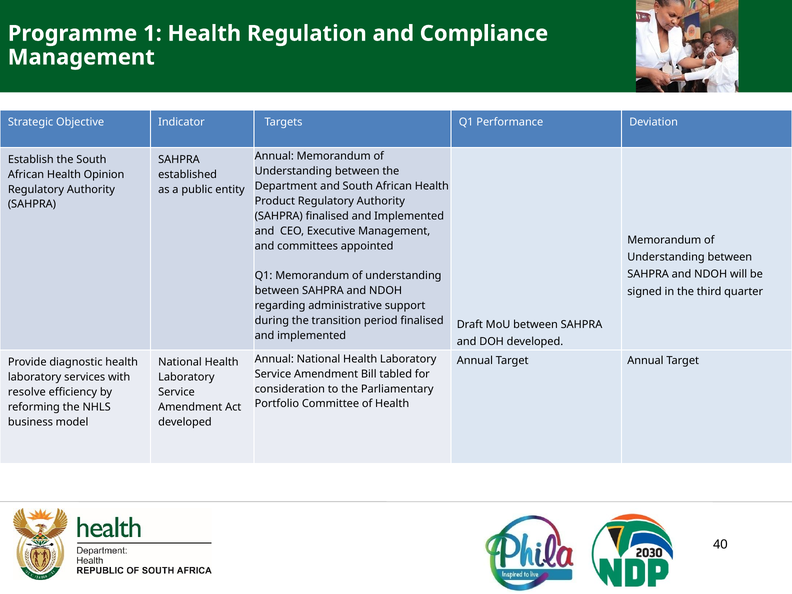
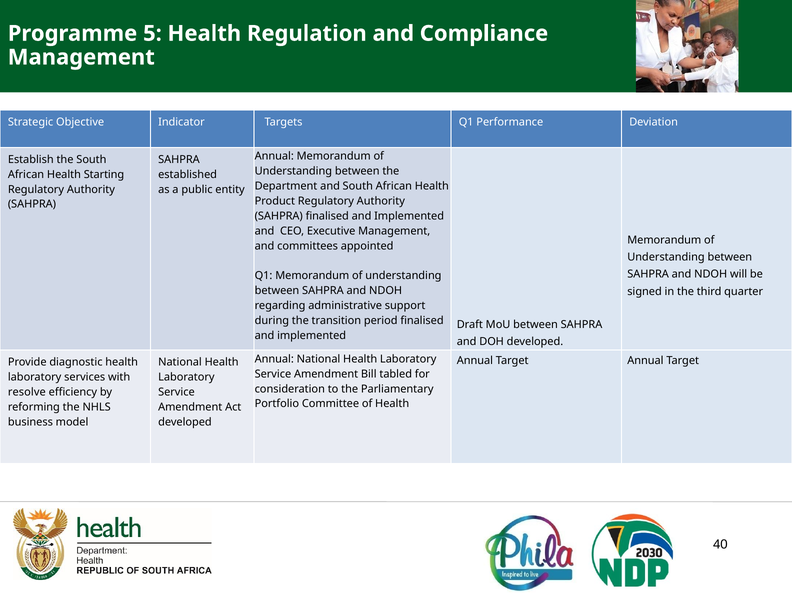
1: 1 -> 5
Opinion: Opinion -> Starting
